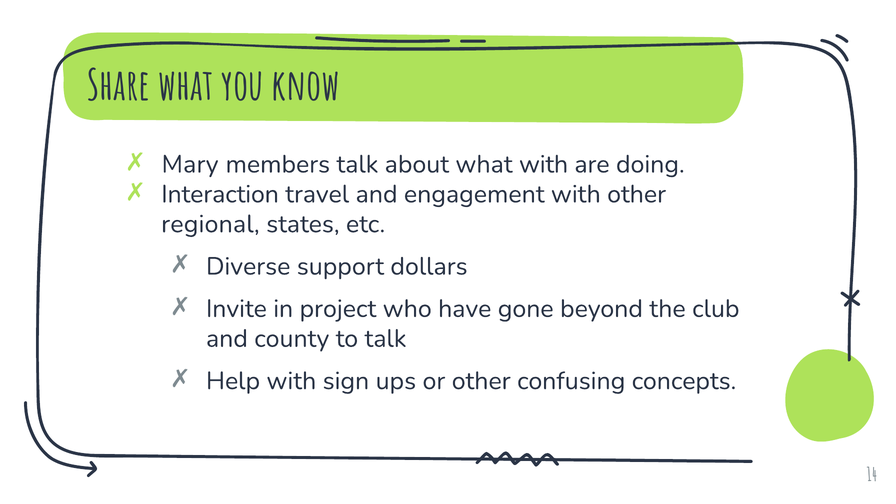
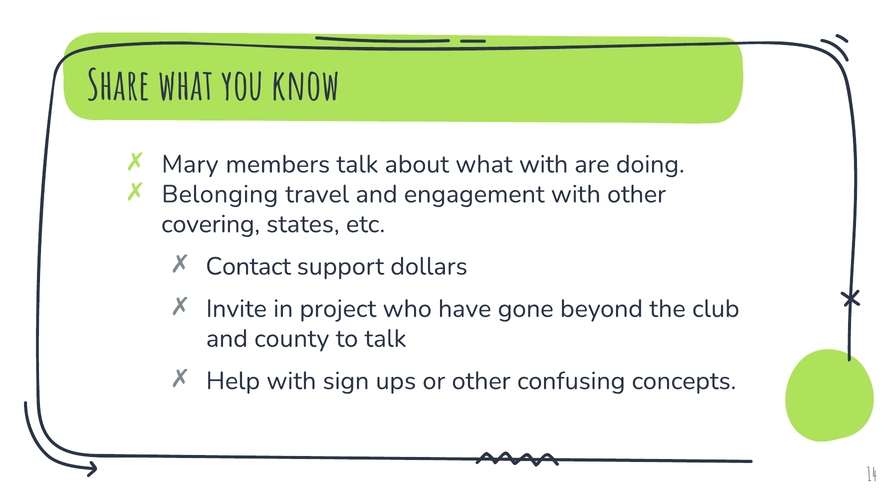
Interaction: Interaction -> Belonging
regional: regional -> covering
Diverse: Diverse -> Contact
